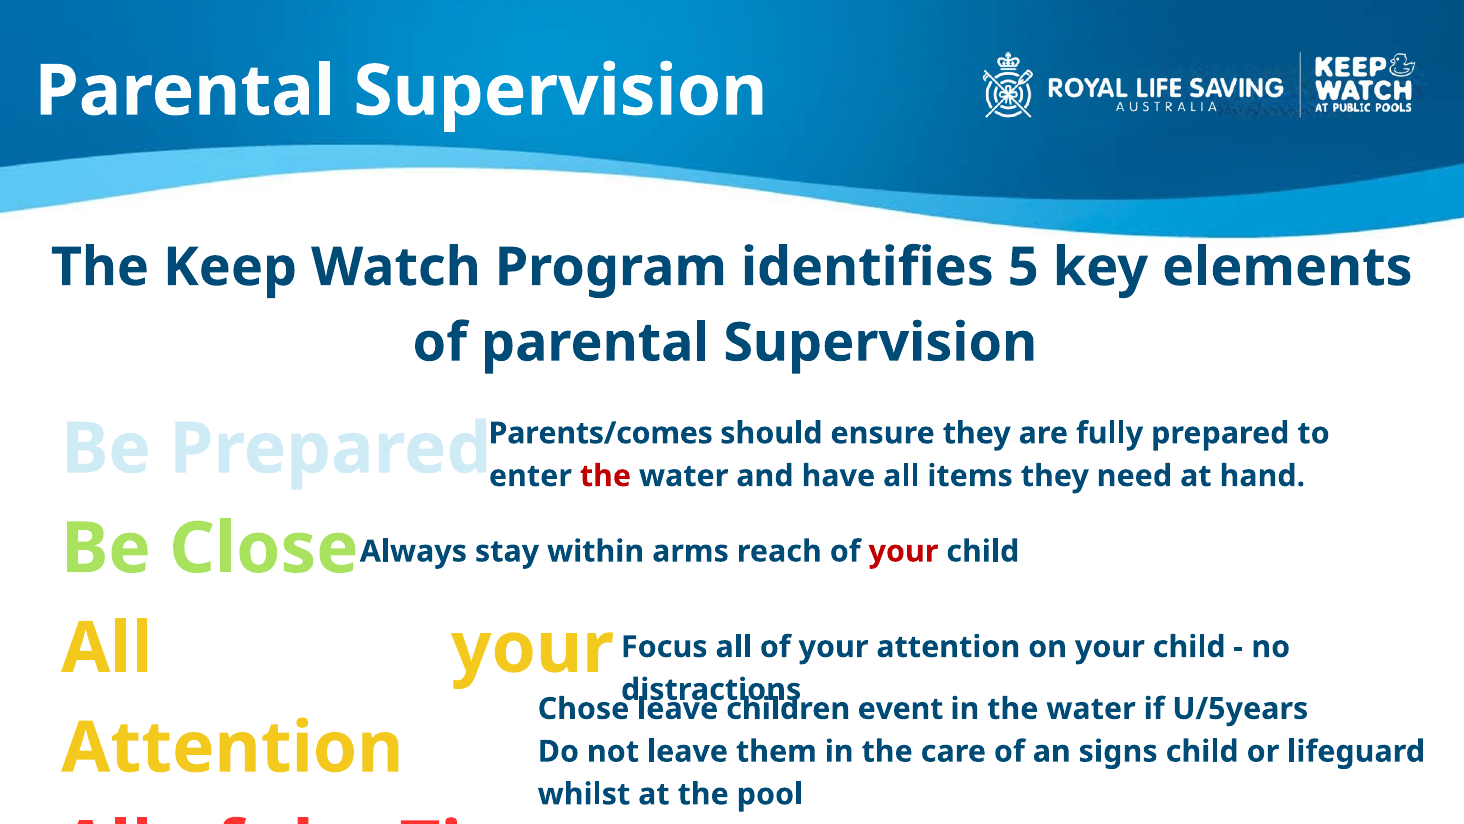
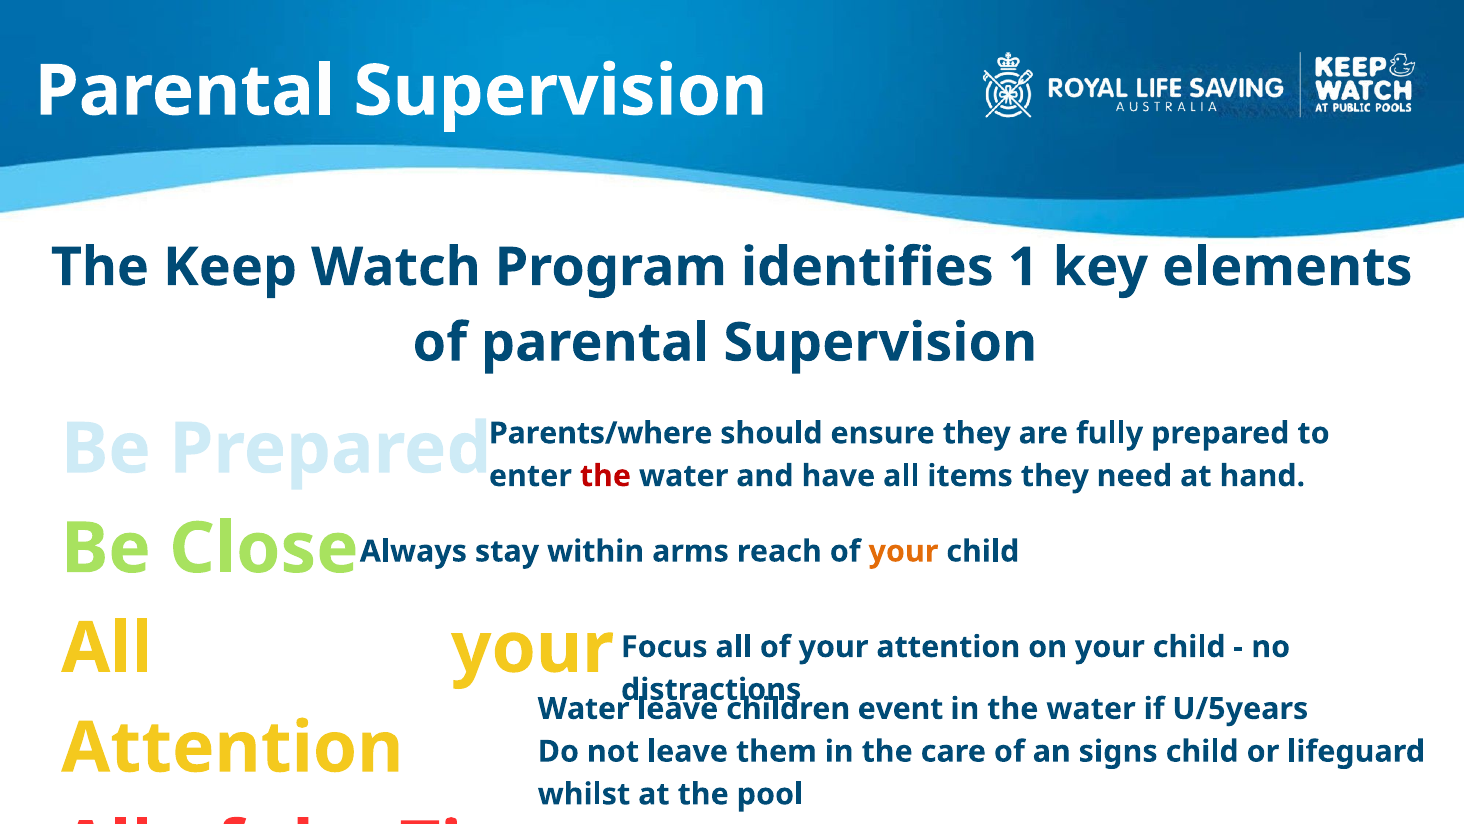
5: 5 -> 1
Parents/comes: Parents/comes -> Parents/where
your at (903, 551) colour: red -> orange
Chose at (583, 708): Chose -> Water
